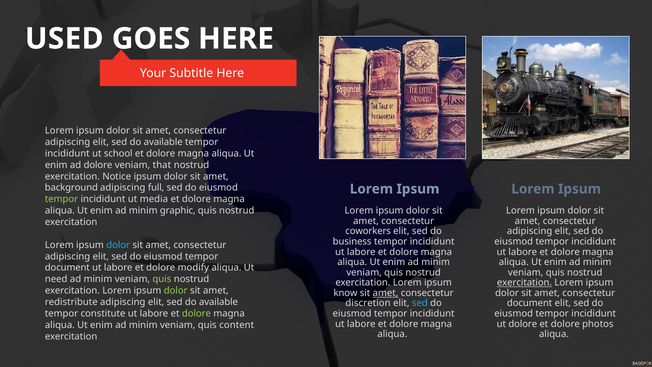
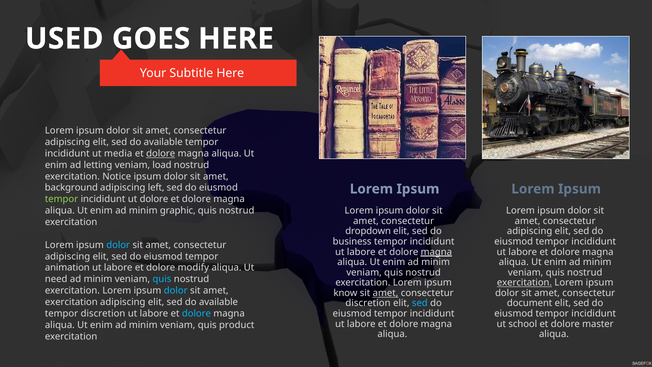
school: school -> media
dolore at (161, 153) underline: none -> present
ad dolore: dolore -> letting
that: that -> load
full: full -> left
ut media: media -> dolore
coworkers: coworkers -> dropdown
magna at (436, 252) underline: none -> present
document at (67, 268): document -> animation
quis at (162, 279) colour: light green -> light blue
dolor at (176, 290) colour: light green -> light blue
redistribute at (71, 302): redistribute -> exercitation
tempor constitute: constitute -> discretion
dolore at (196, 313) colour: light green -> light blue
ut dolore: dolore -> school
photos: photos -> master
content: content -> product
